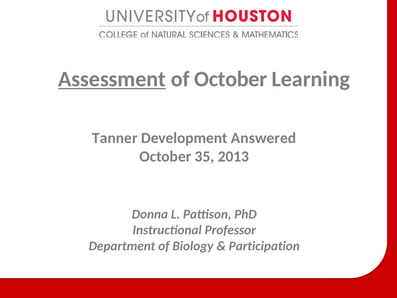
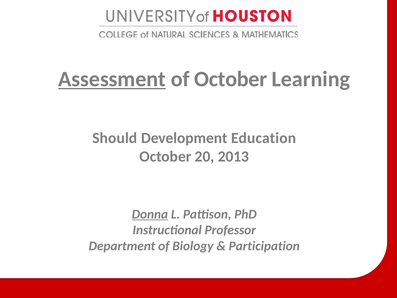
Tanner: Tanner -> Should
Answered: Answered -> Education
35: 35 -> 20
Donna underline: none -> present
